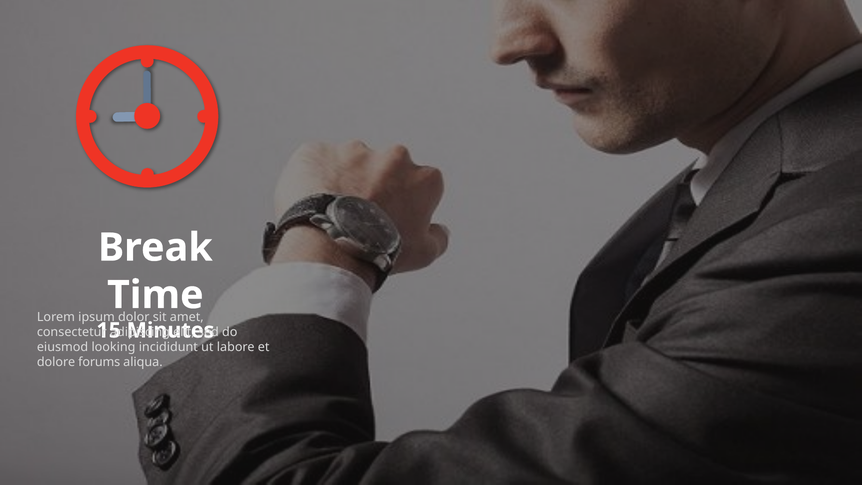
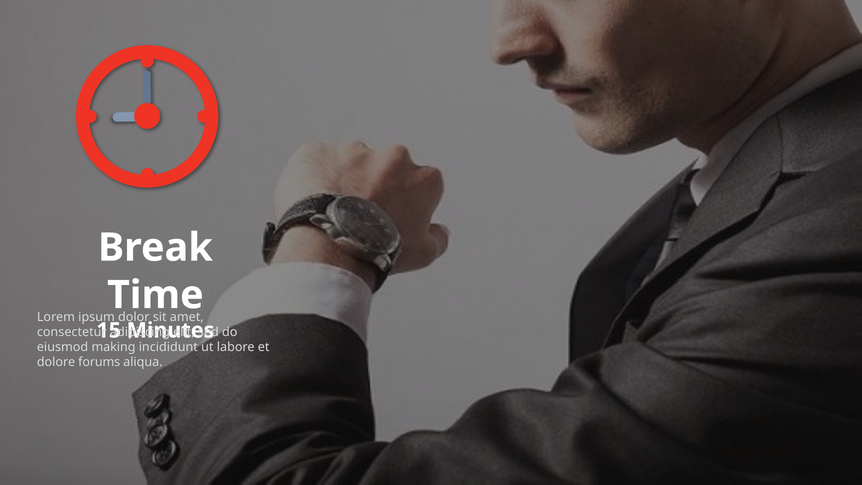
looking: looking -> making
